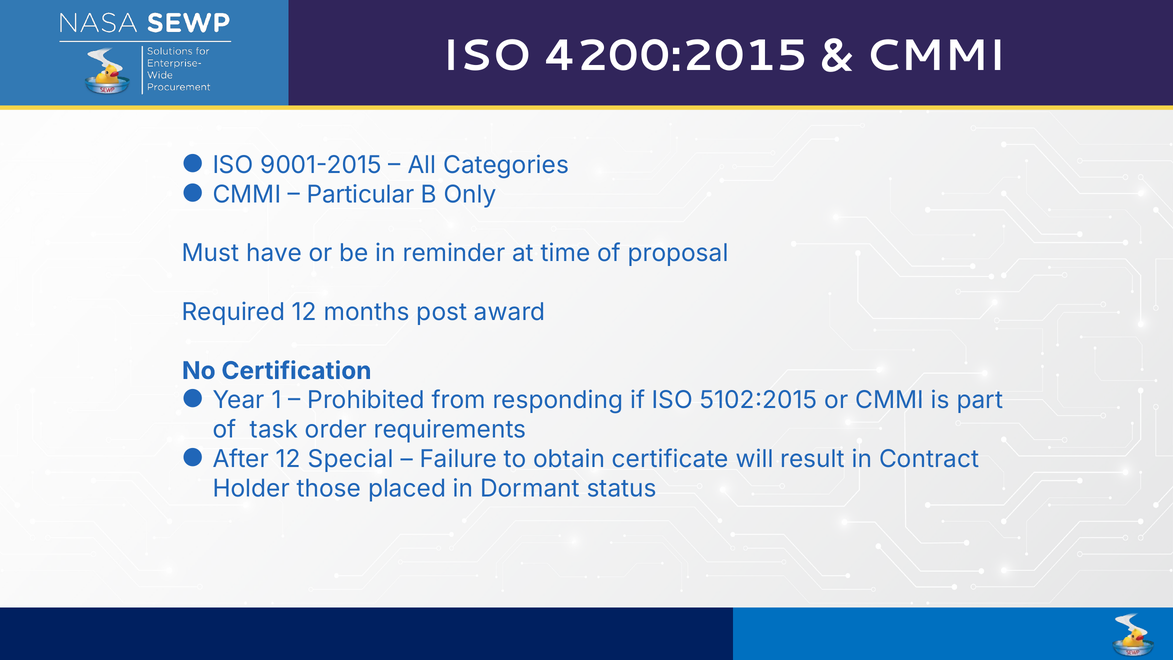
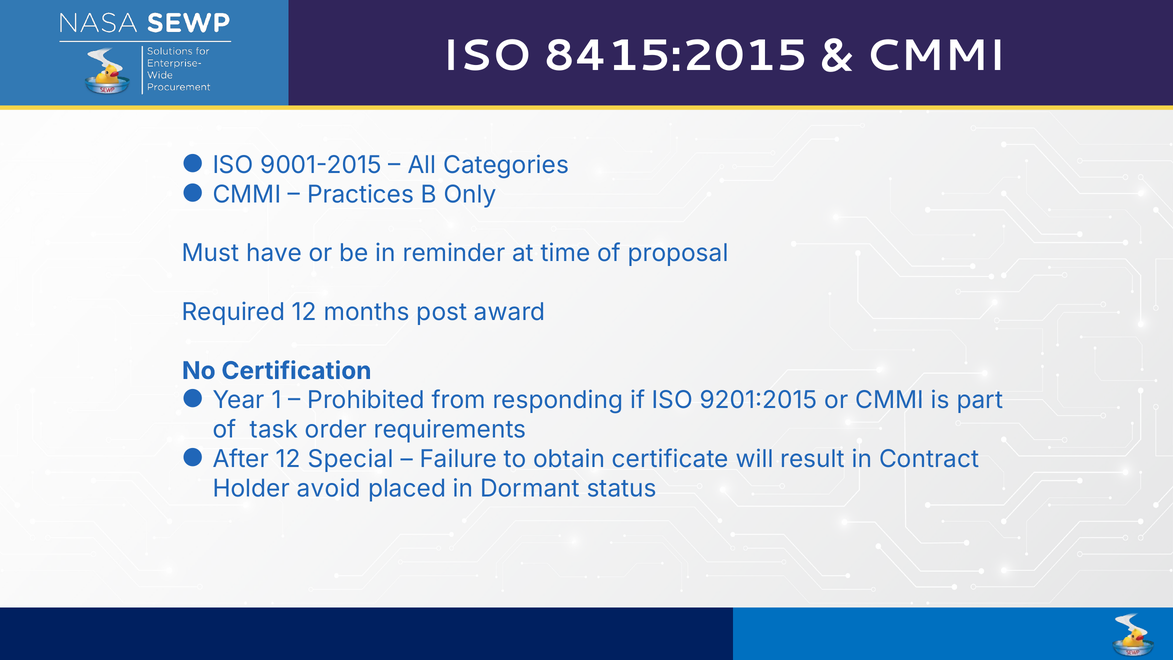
4200:2015: 4200:2015 -> 8415:2015
Particular: Particular -> Practices
5102:2015: 5102:2015 -> 9201:2015
those: those -> avoid
